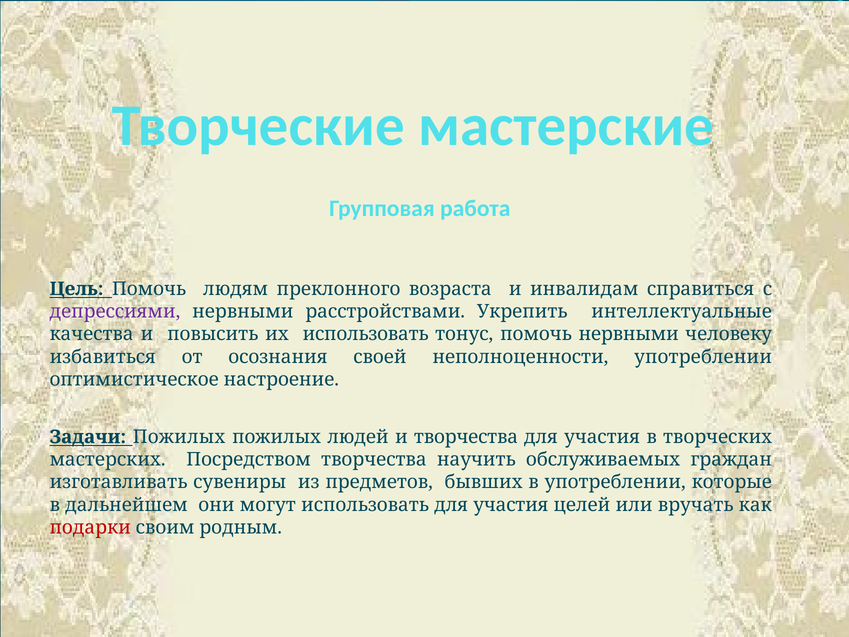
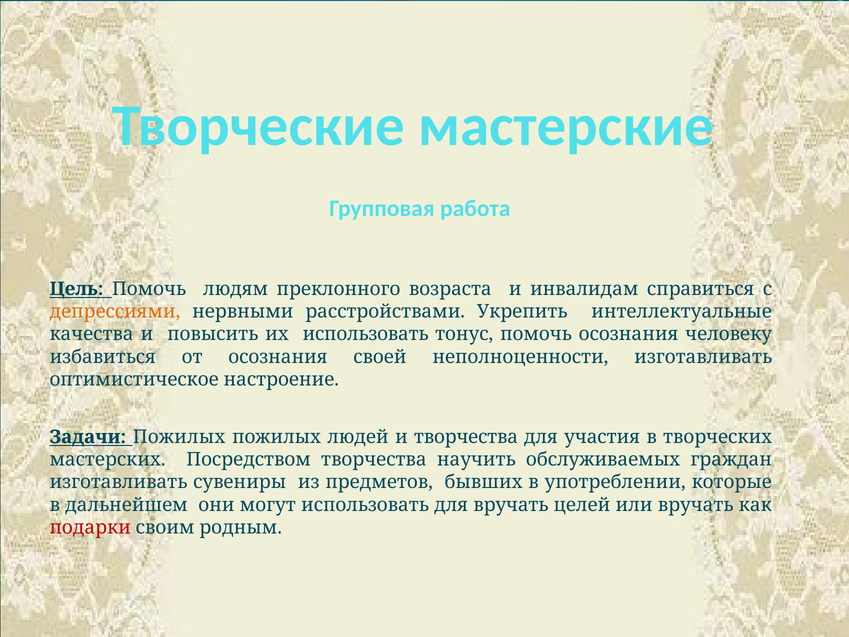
депрессиями colour: purple -> orange
помочь нервными: нервными -> осознания
неполноценности употреблении: употреблении -> изготавливать
использовать для участия: участия -> вручать
